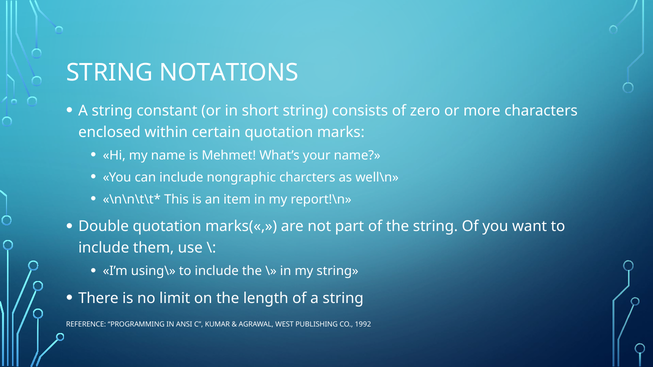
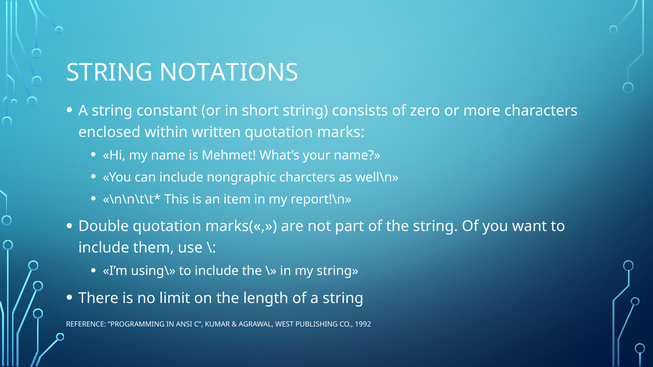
certain: certain -> written
